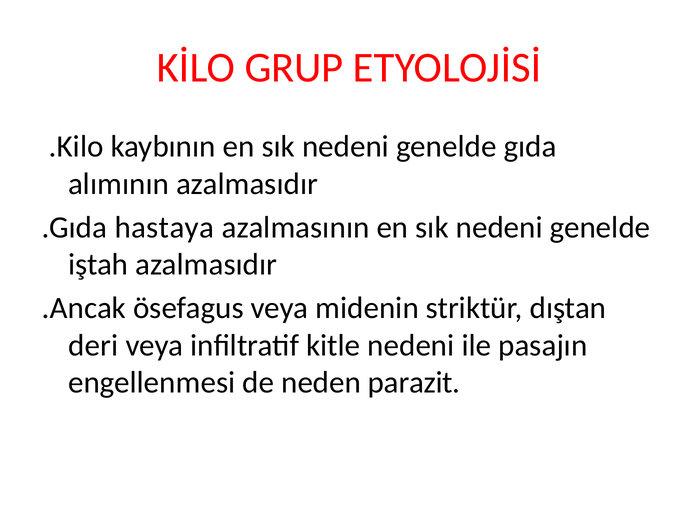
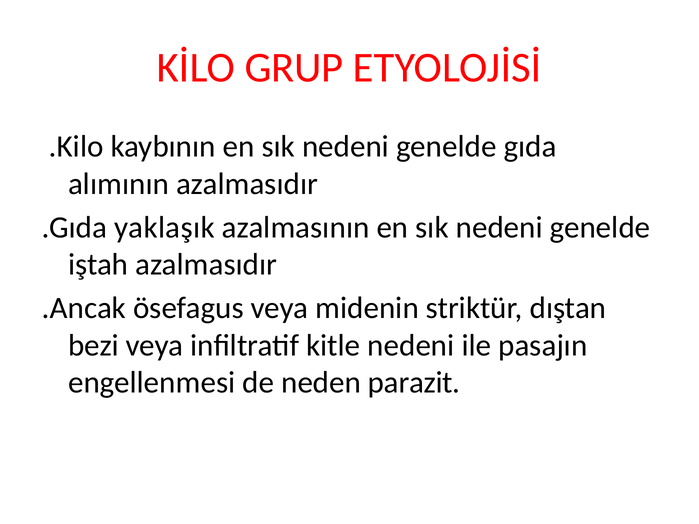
hastaya: hastaya -> yaklaşık
deri: deri -> bezi
